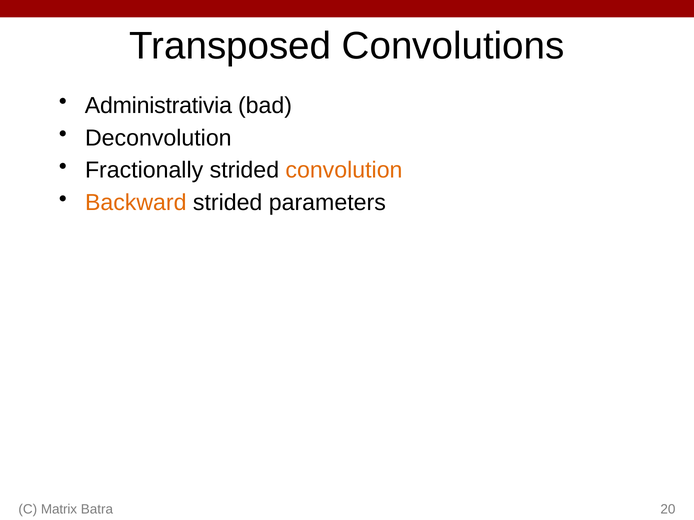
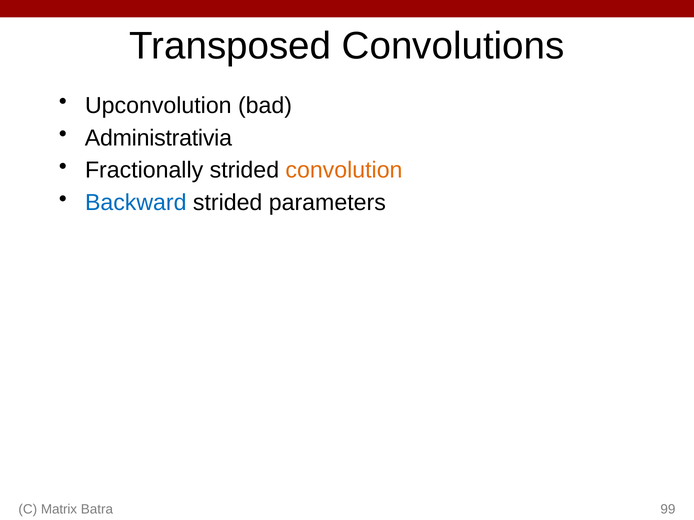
Administrativia: Administrativia -> Upconvolution
Deconvolution: Deconvolution -> Administrativia
Backward colour: orange -> blue
20: 20 -> 99
